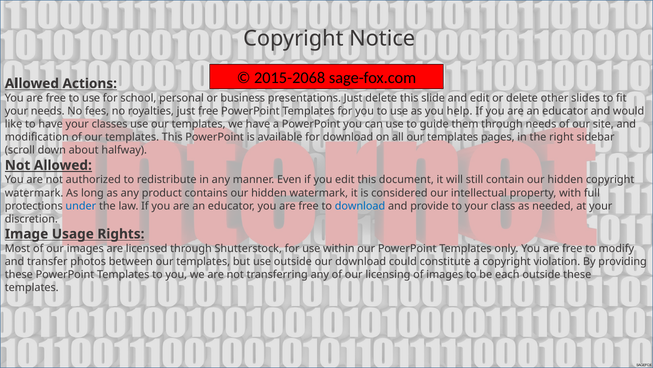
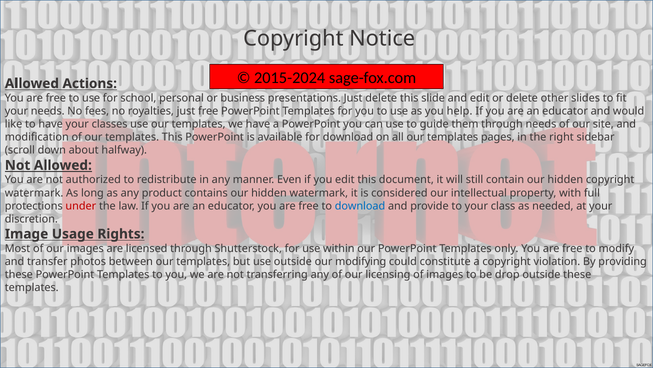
2015-2068: 2015-2068 -> 2015-2024
under colour: blue -> red
our download: download -> modifying
each: each -> drop
